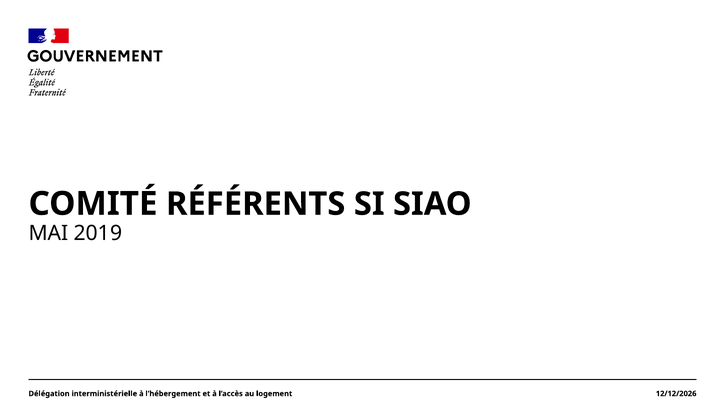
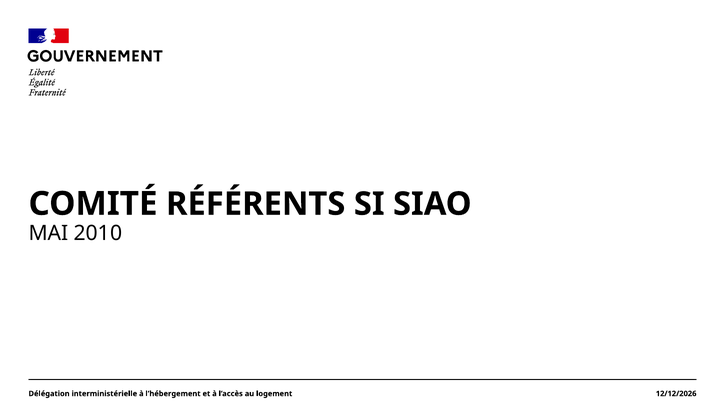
2019: 2019 -> 2010
